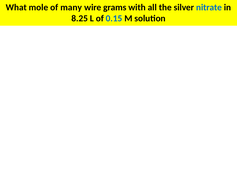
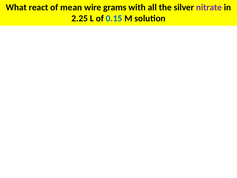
mole: mole -> react
many: many -> mean
nitrate colour: blue -> purple
8.25: 8.25 -> 2.25
